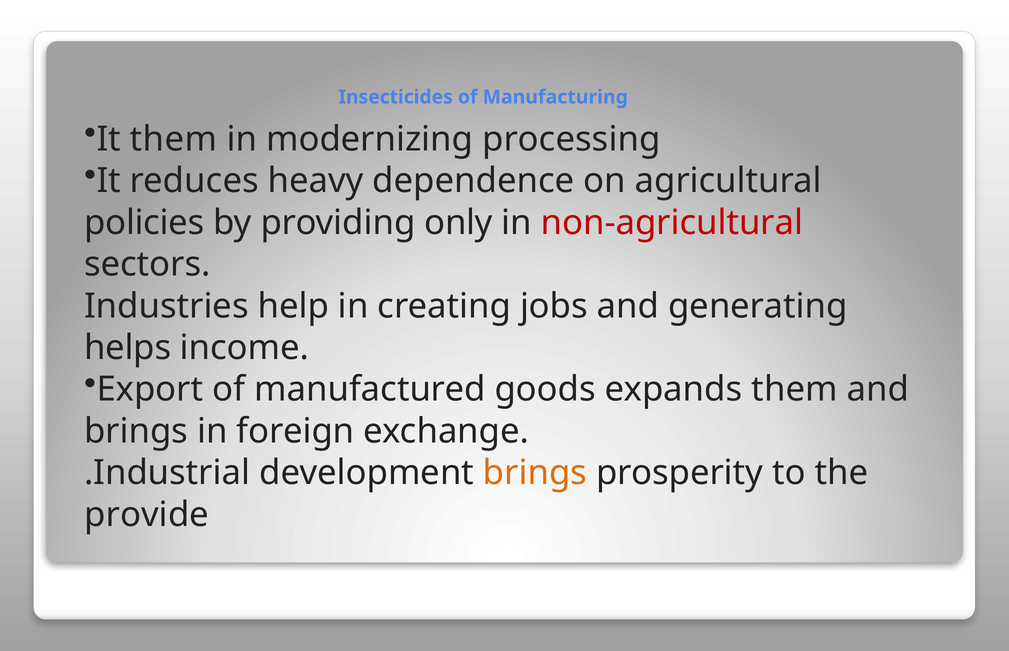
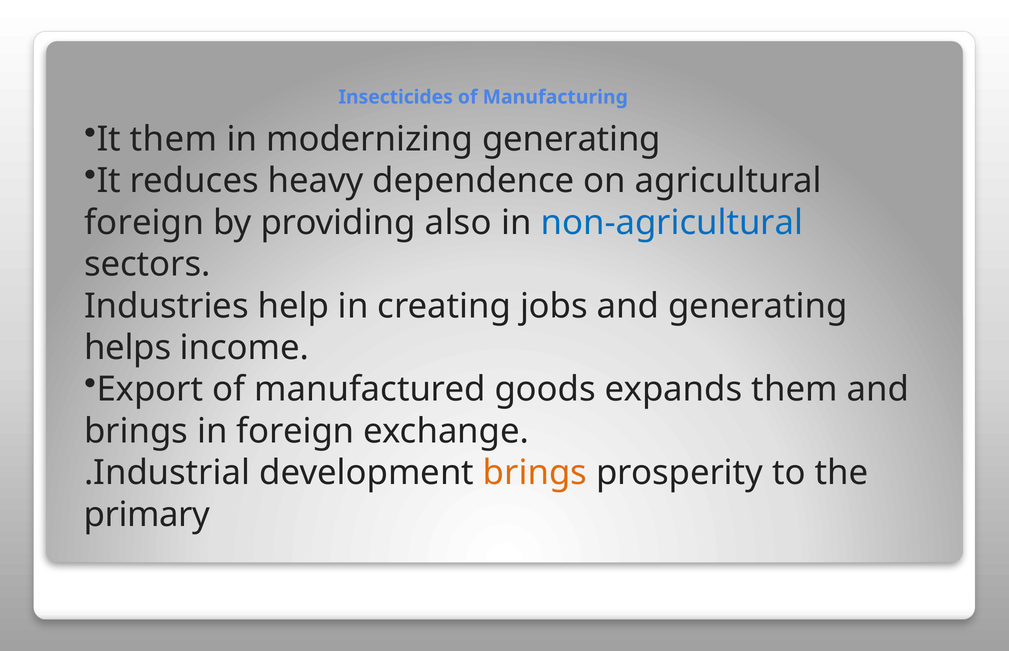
modernizing processing: processing -> generating
policies at (144, 222): policies -> foreign
only: only -> also
non-agricultural colour: red -> blue
provide: provide -> primary
